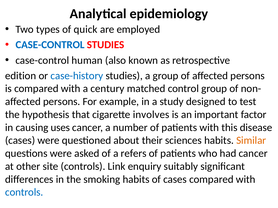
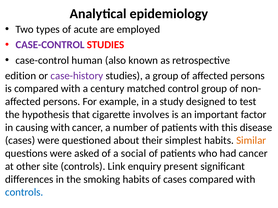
quick: quick -> acute
CASE-CONTROL at (50, 45) colour: blue -> purple
case-history colour: blue -> purple
causing uses: uses -> with
sciences: sciences -> simplest
refers: refers -> social
suitably: suitably -> present
